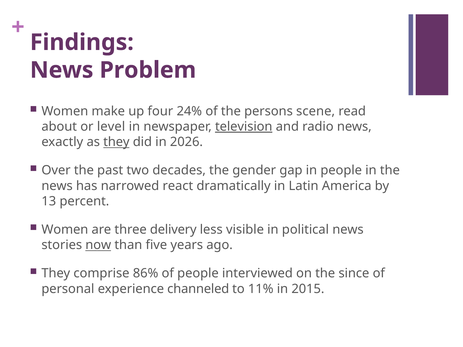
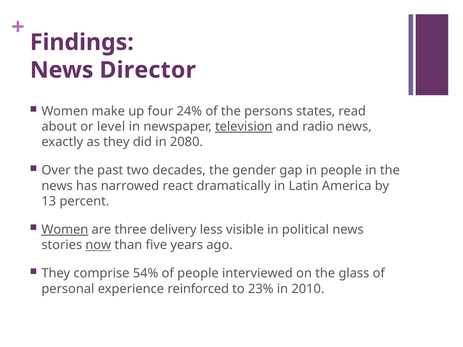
Problem: Problem -> Director
scene: scene -> states
they at (116, 142) underline: present -> none
2026: 2026 -> 2080
Women at (65, 230) underline: none -> present
86%: 86% -> 54%
since: since -> glass
channeled: channeled -> reinforced
11%: 11% -> 23%
2015: 2015 -> 2010
